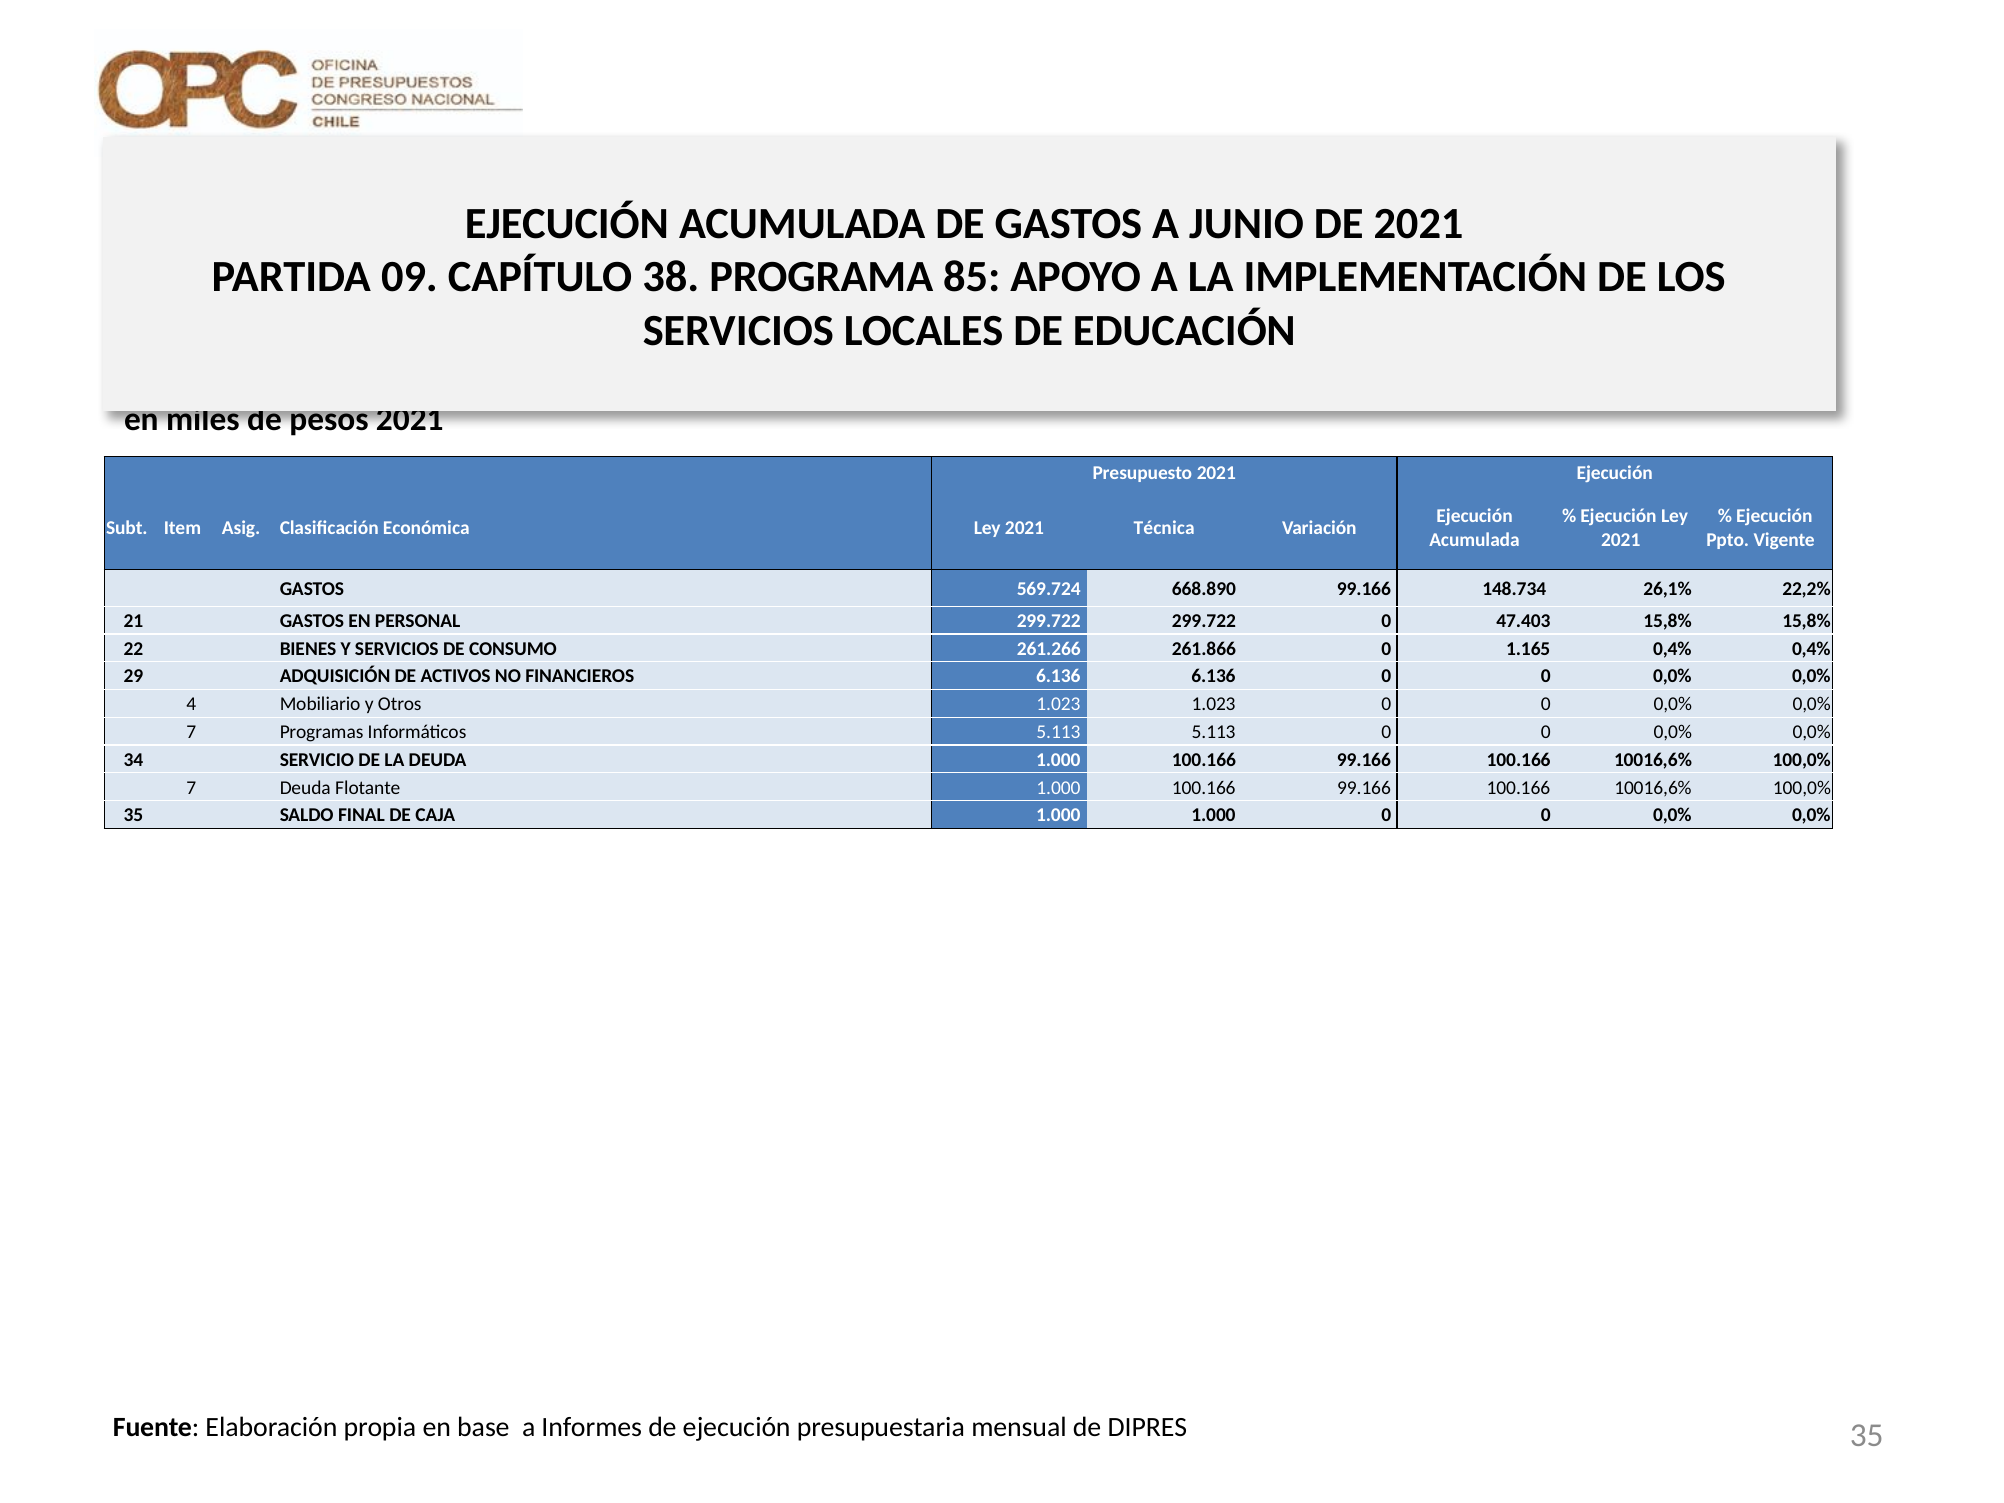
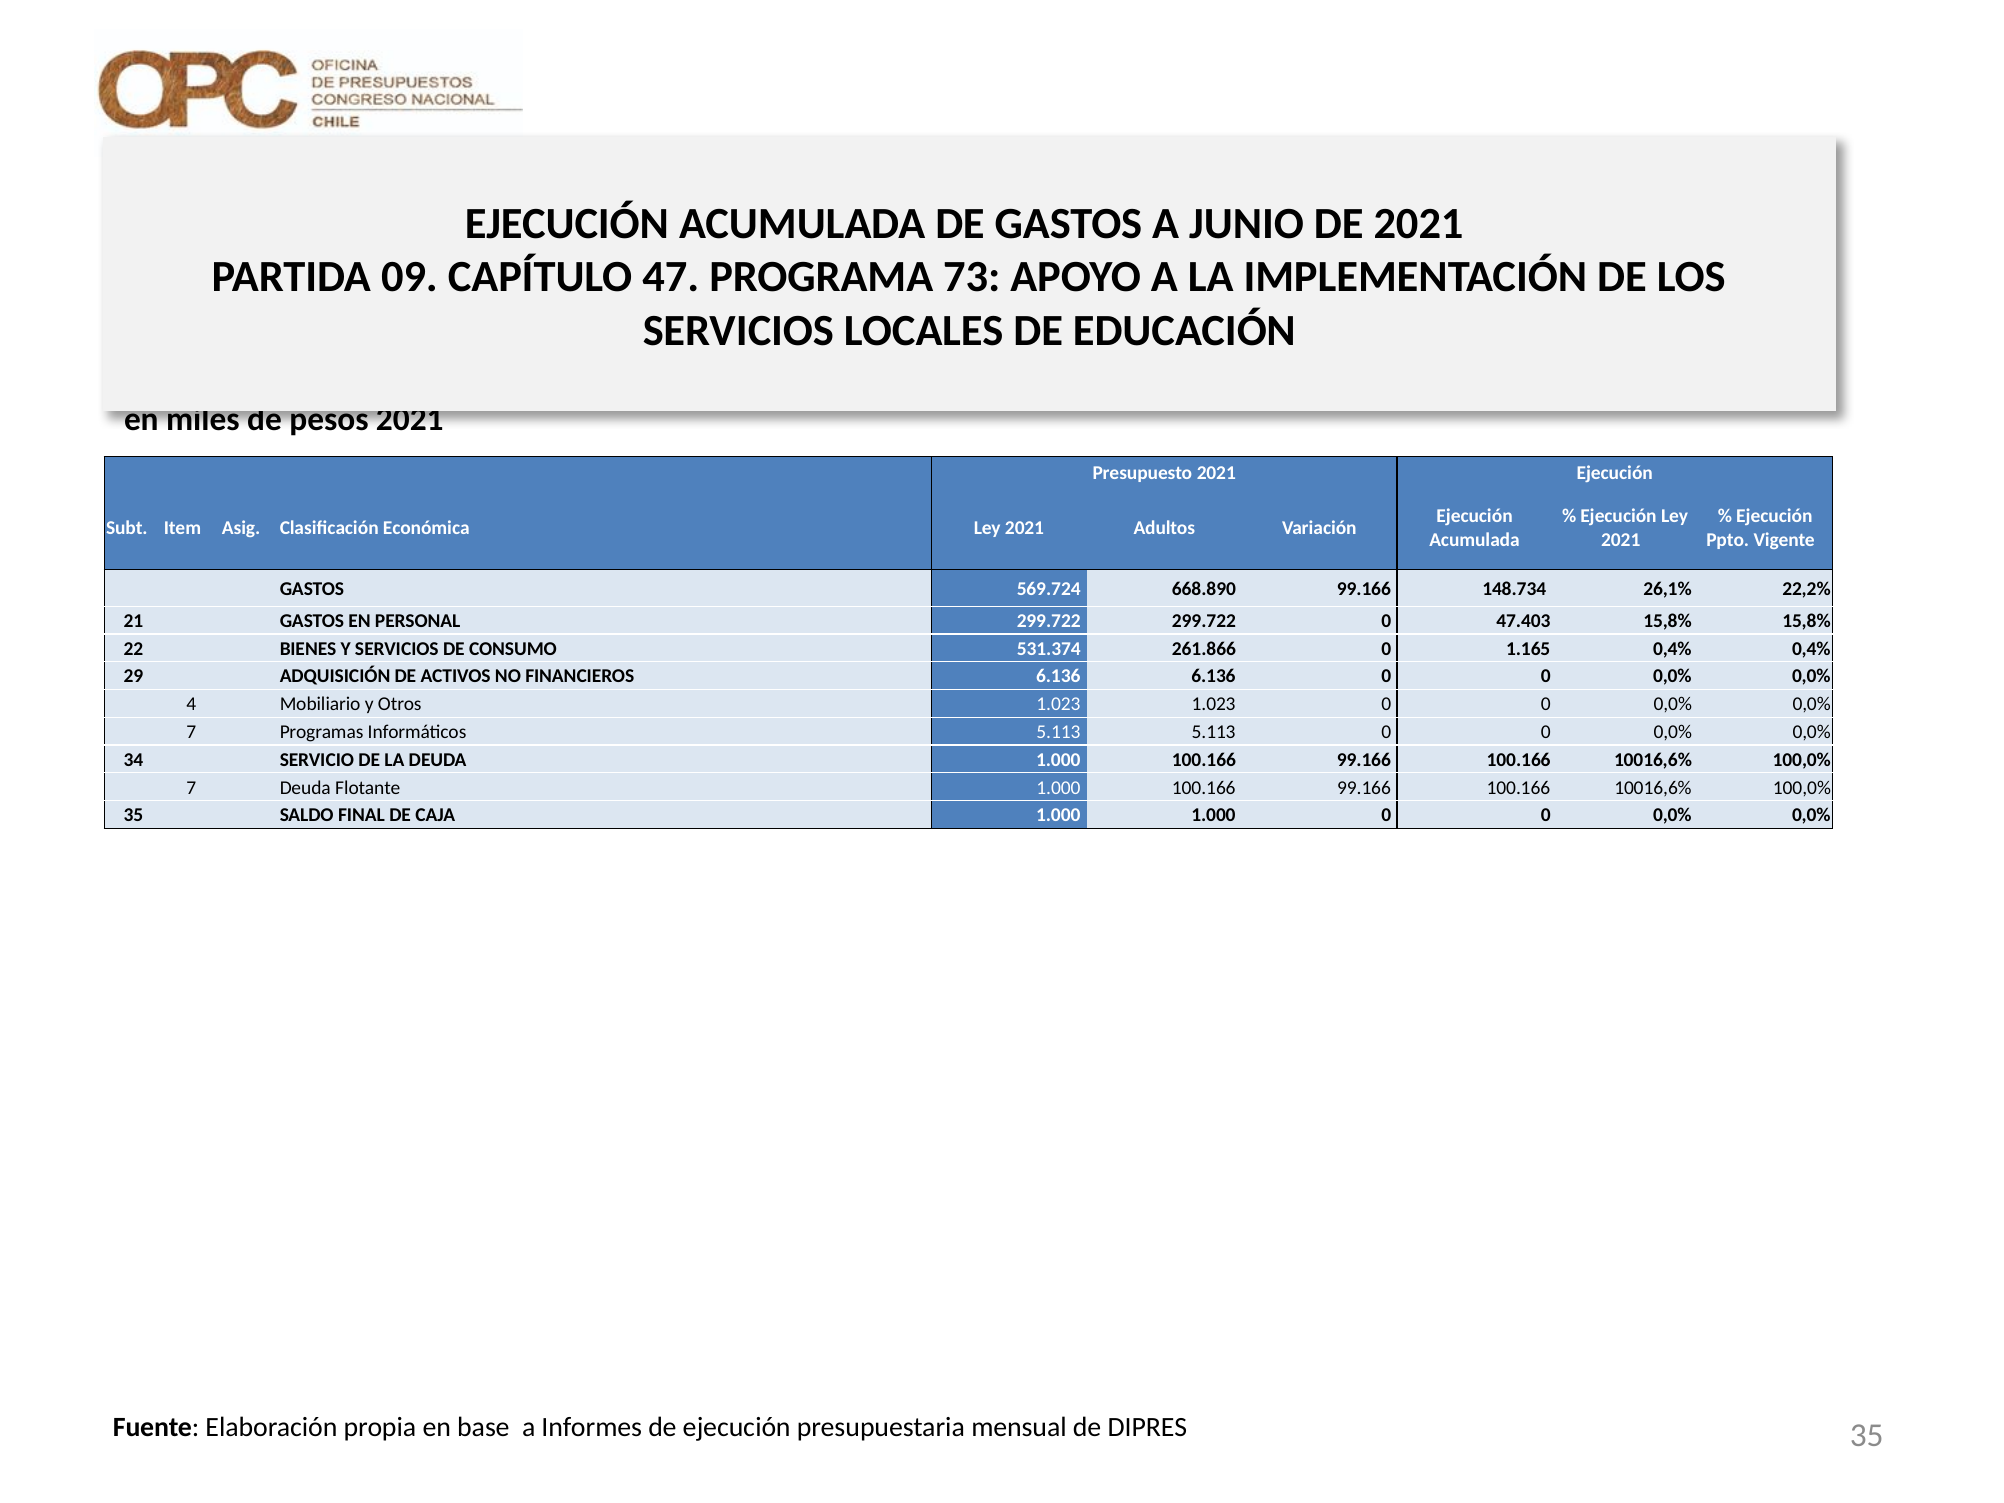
38: 38 -> 47
85: 85 -> 73
Técnica: Técnica -> Adultos
261.266: 261.266 -> 531.374
